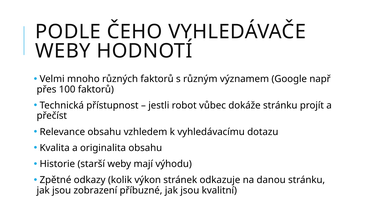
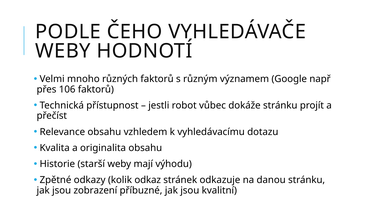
100: 100 -> 106
výkon: výkon -> odkaz
